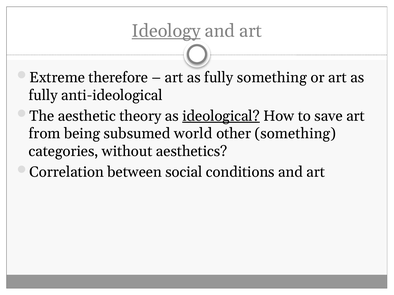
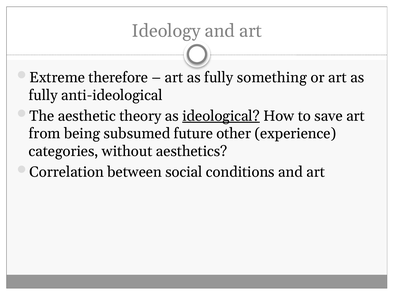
Ideology underline: present -> none
world: world -> future
other something: something -> experience
